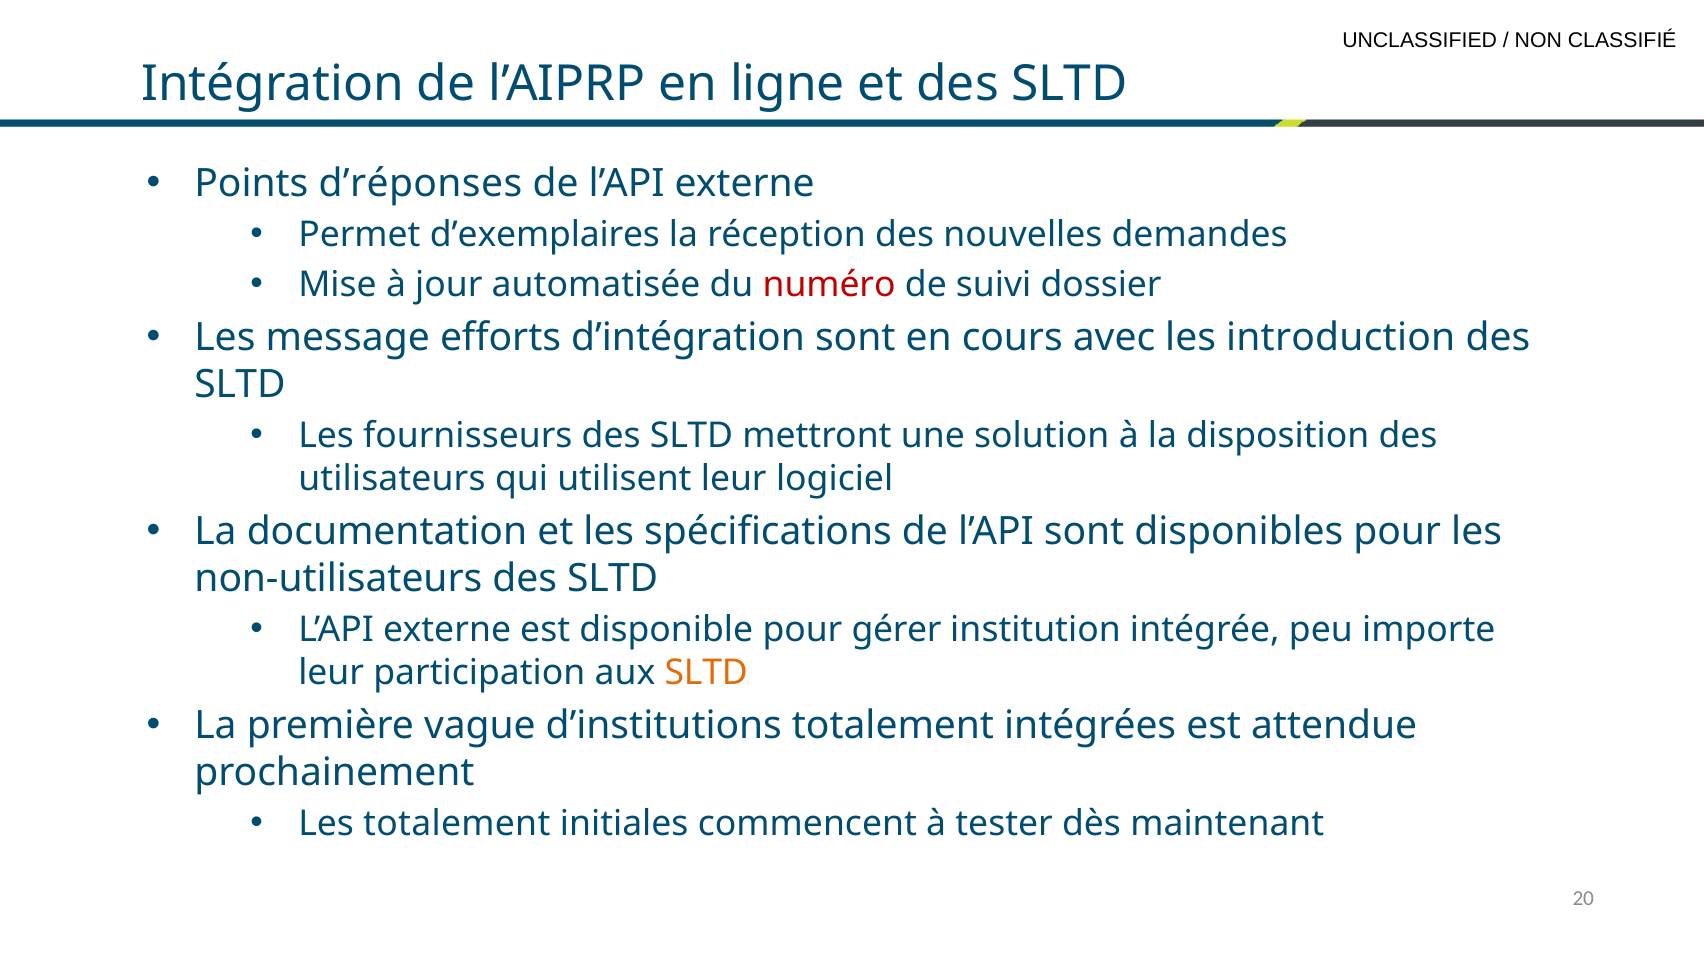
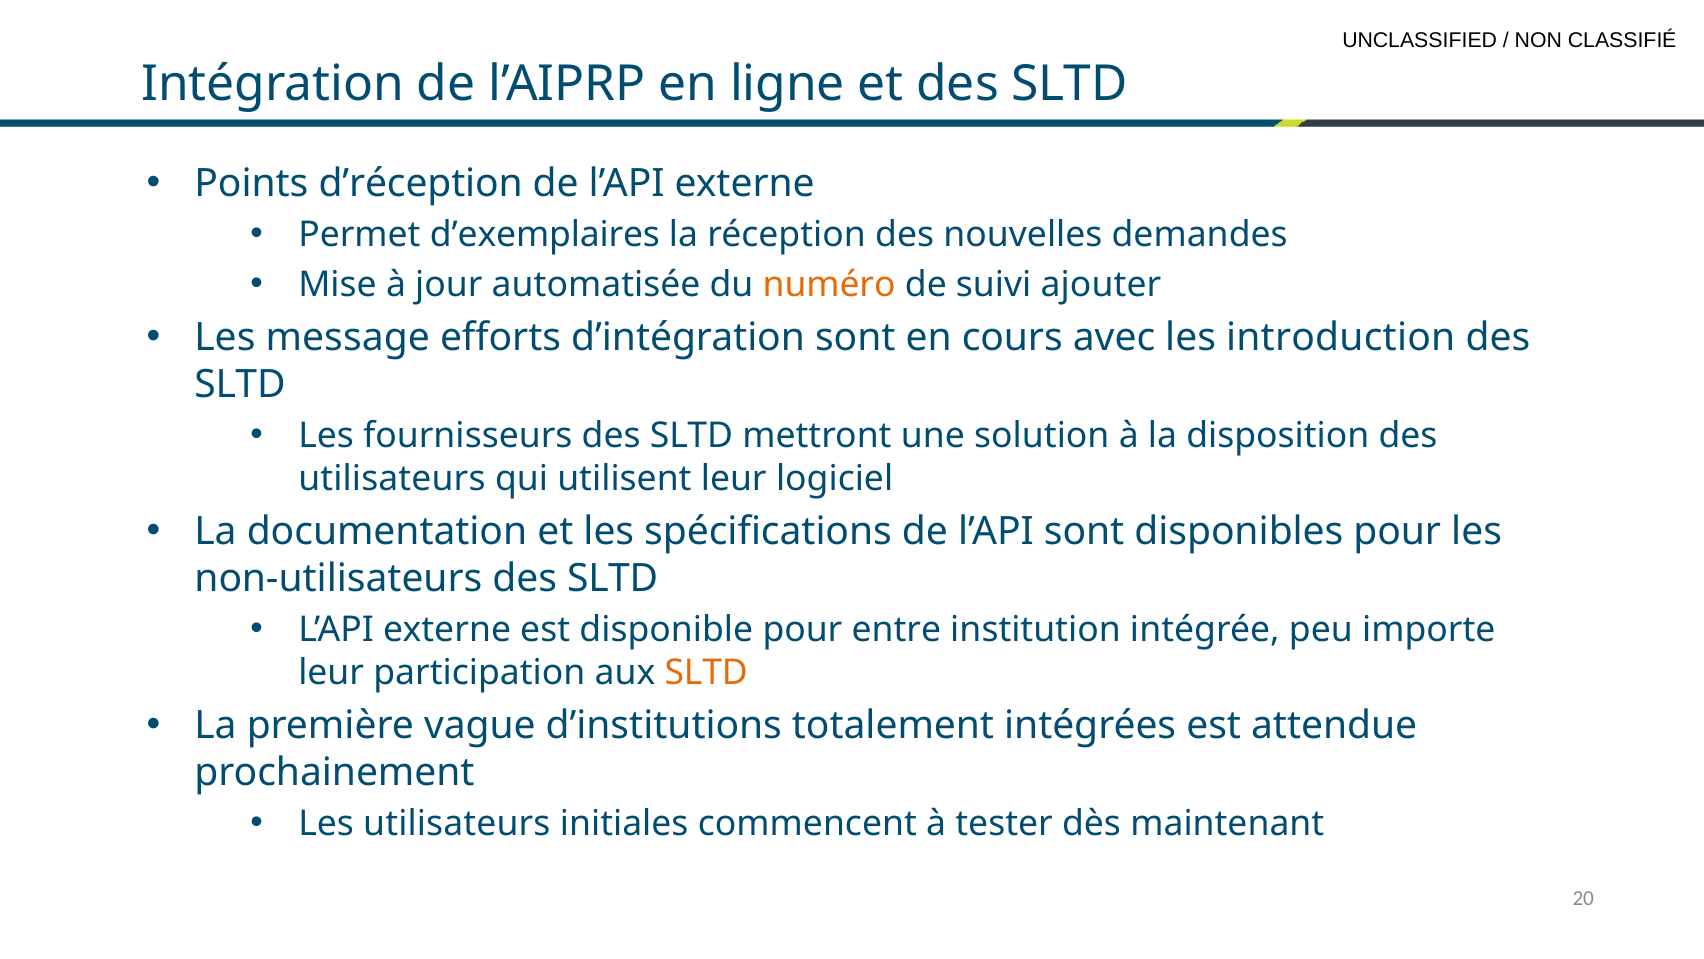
d’réponses: d’réponses -> d’réception
numéro colour: red -> orange
dossier: dossier -> ajouter
gérer: gérer -> entre
Les totalement: totalement -> utilisateurs
